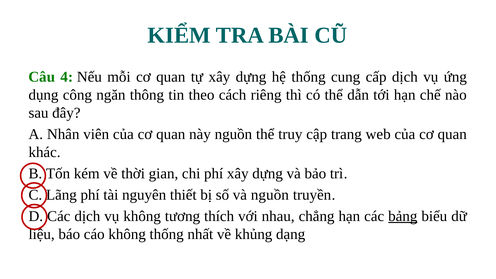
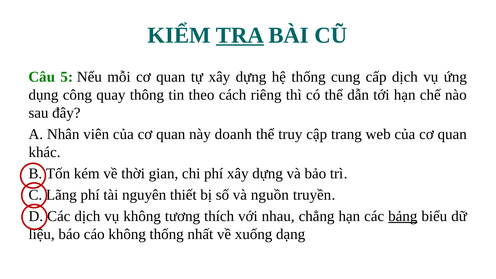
TRA underline: none -> present
4: 4 -> 5
ngăn: ngăn -> quay
này nguồn: nguồn -> doanh
khủng: khủng -> xuống
